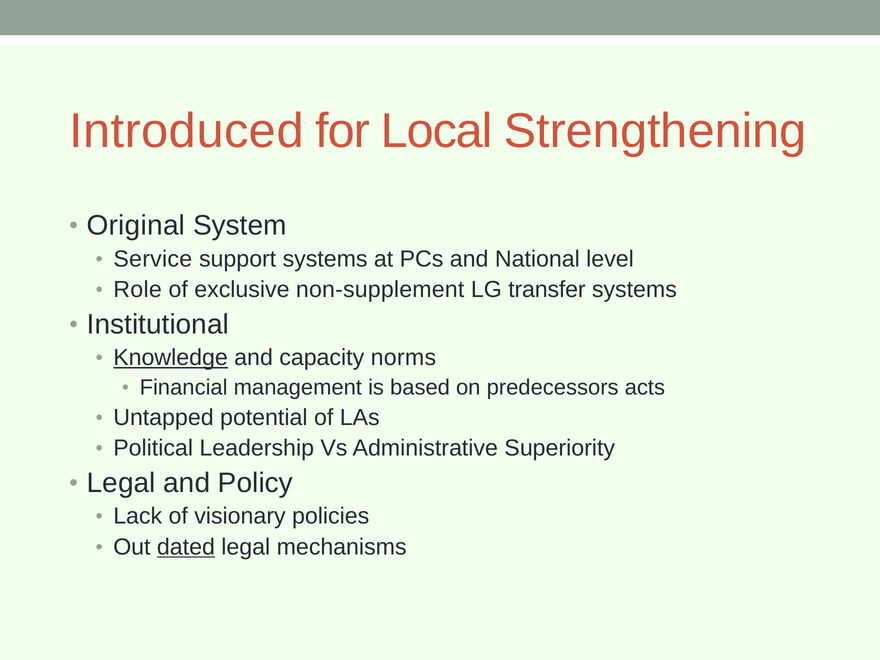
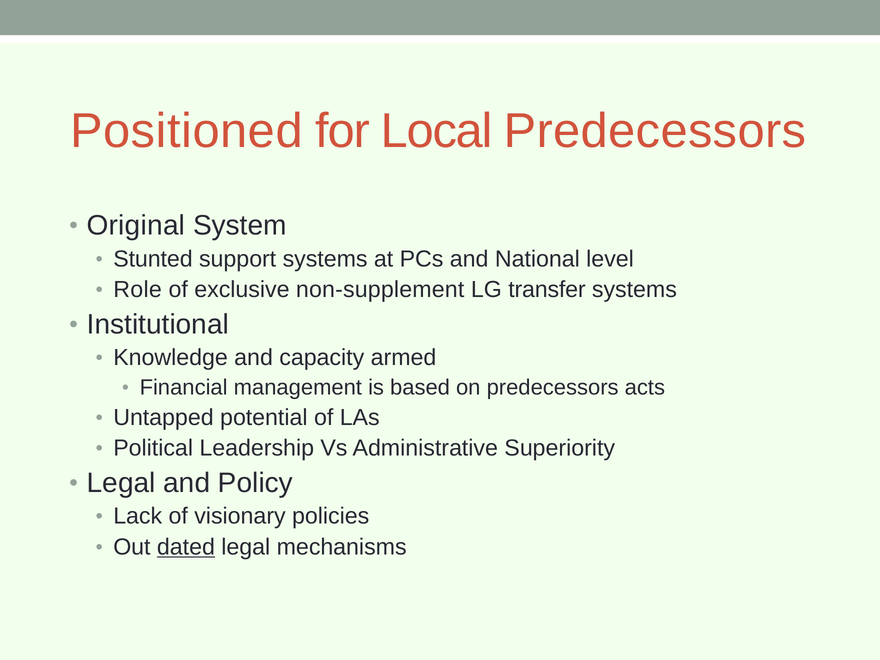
Introduced: Introduced -> Positioned
Local Strengthening: Strengthening -> Predecessors
Service: Service -> Stunted
Knowledge underline: present -> none
norms: norms -> armed
